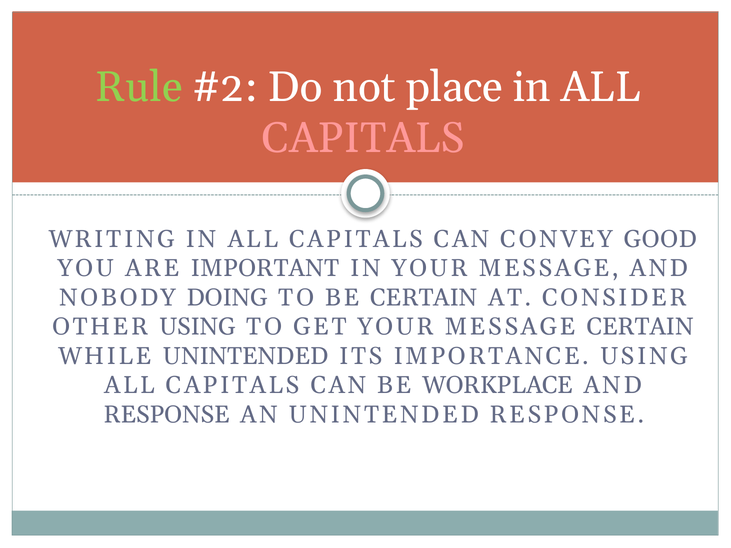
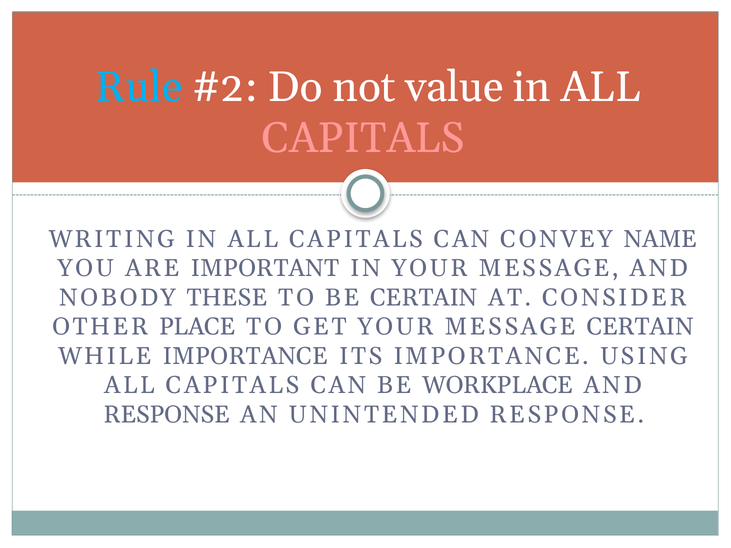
Rule colour: light green -> light blue
place: place -> value
GOOD: GOOD -> NAME
DOING: DOING -> THESE
OTHER USING: USING -> PLACE
WHILE UNINTENDED: UNINTENDED -> IMPORTANCE
